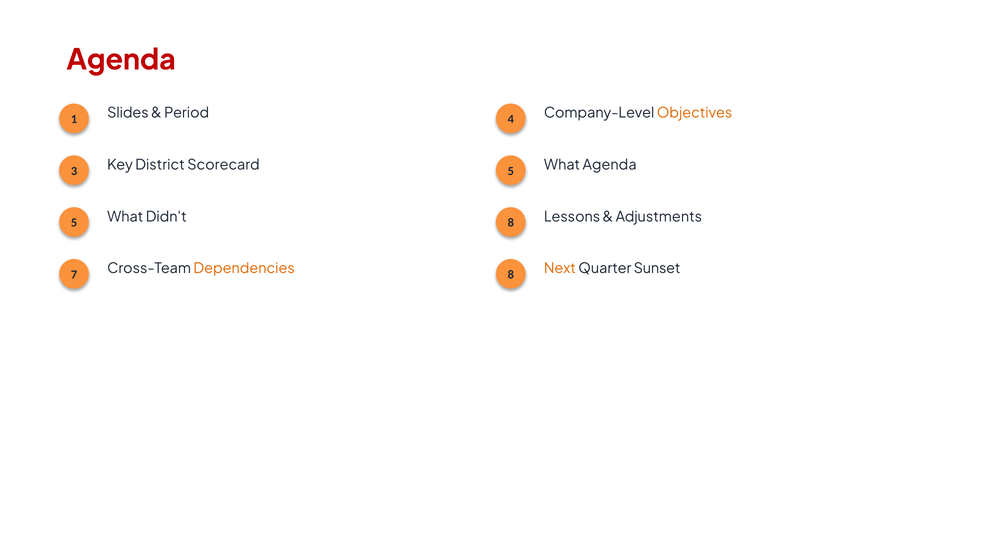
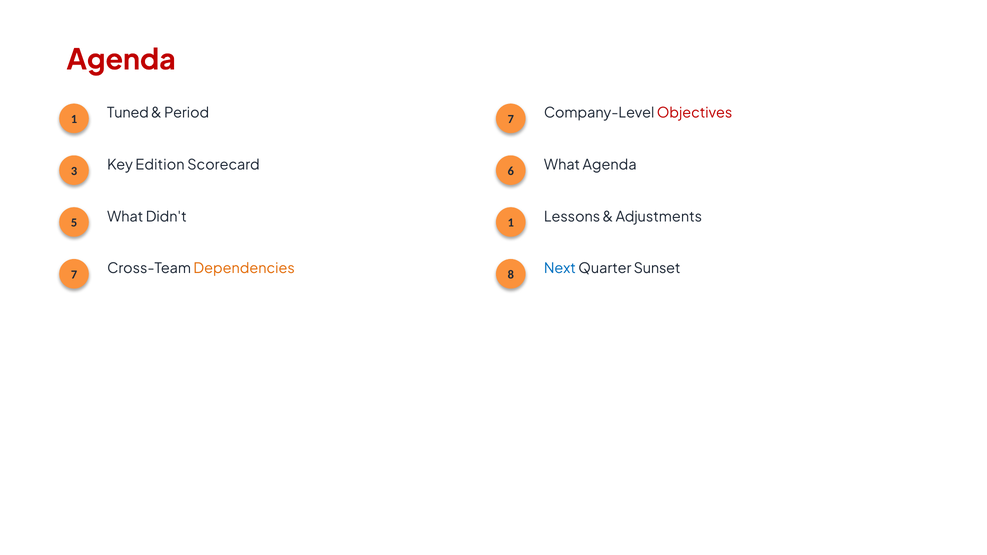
Slides: Slides -> Tuned
Period 4: 4 -> 7
Objectives colour: orange -> red
District: District -> Edition
Scorecard 5: 5 -> 6
Didn't 8: 8 -> 1
Next colour: orange -> blue
